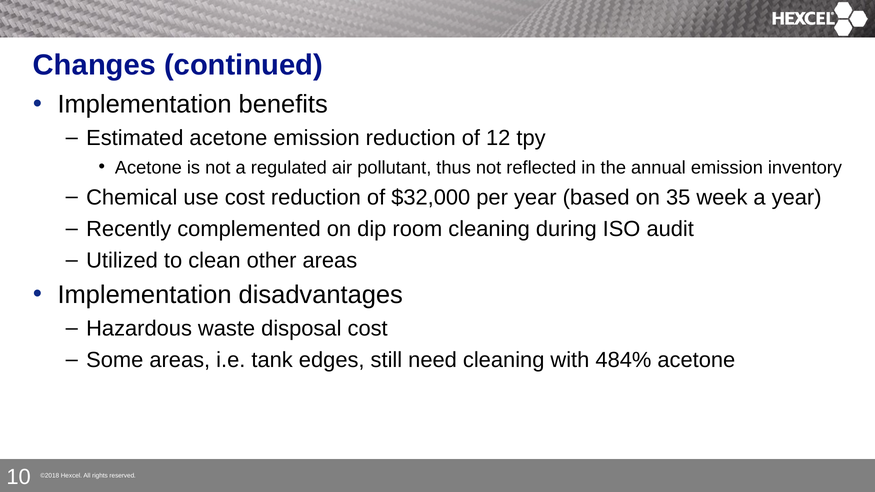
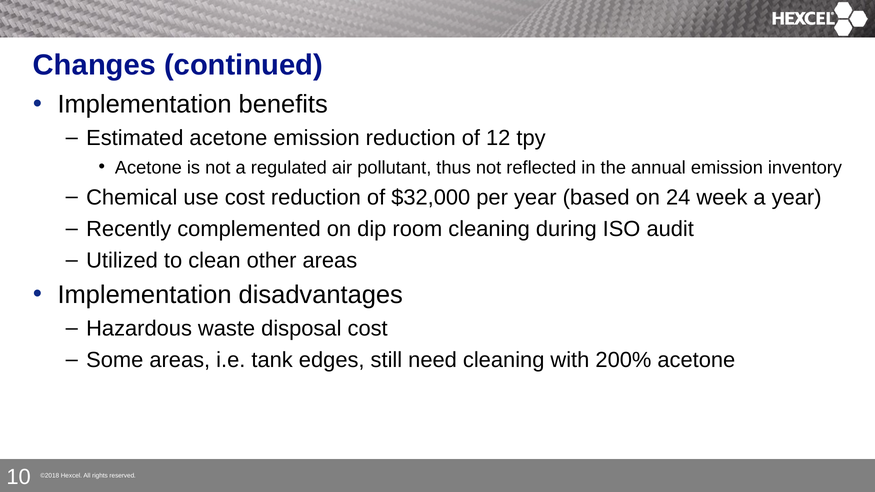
35: 35 -> 24
484%: 484% -> 200%
